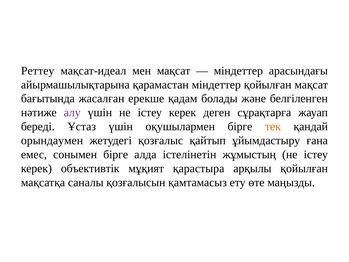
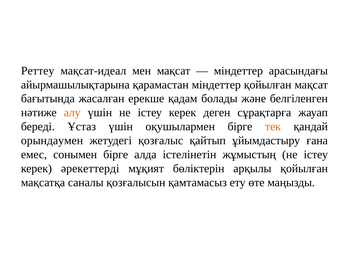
алу colour: purple -> orange
объективтік: объективтік -> әрекеттерді
қарастыра: қарастыра -> бөліктерін
